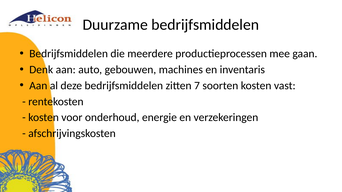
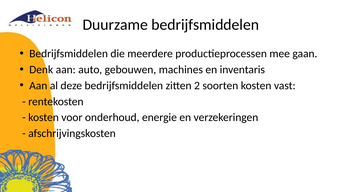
7: 7 -> 2
